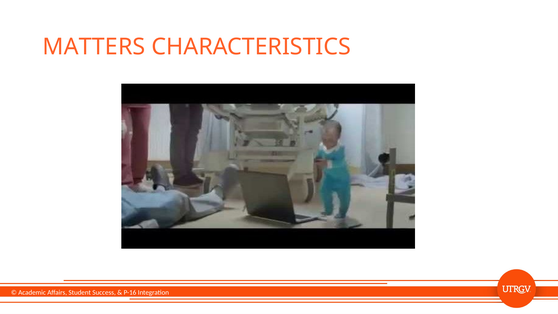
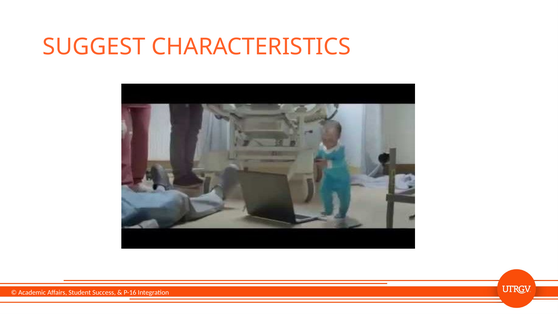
MATTERS: MATTERS -> SUGGEST
